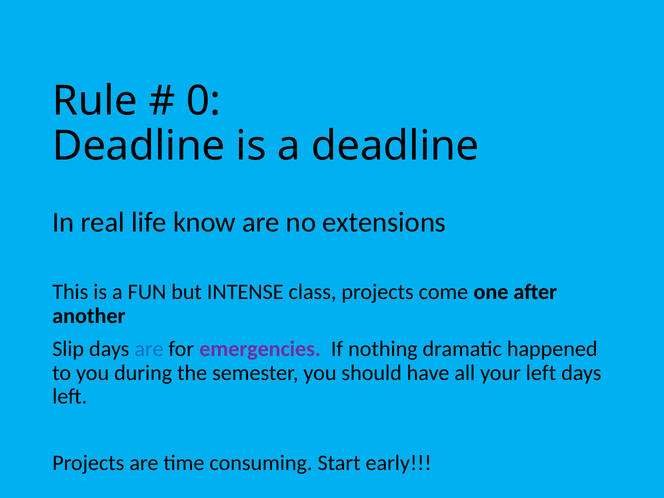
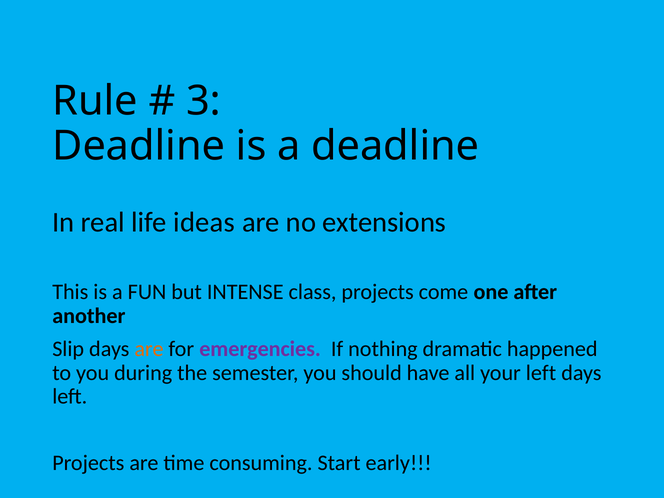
0: 0 -> 3
know: know -> ideas
are at (149, 349) colour: blue -> orange
